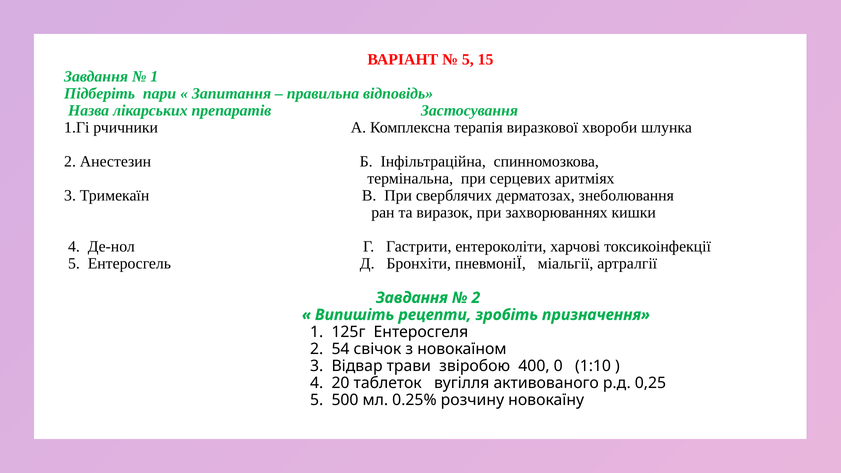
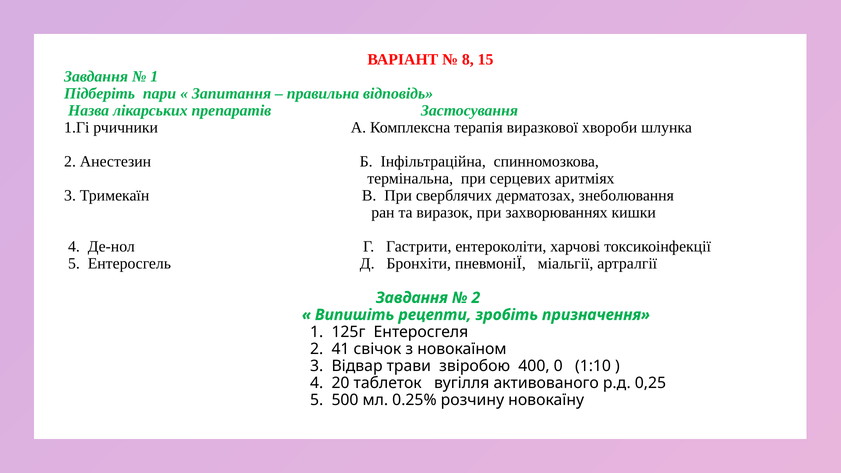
5 at (468, 59): 5 -> 8
54: 54 -> 41
